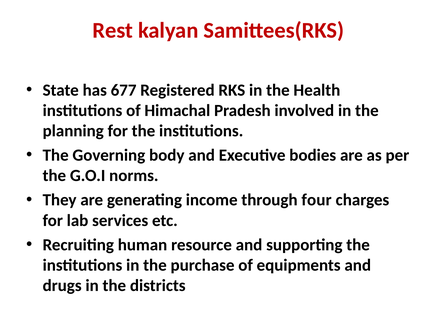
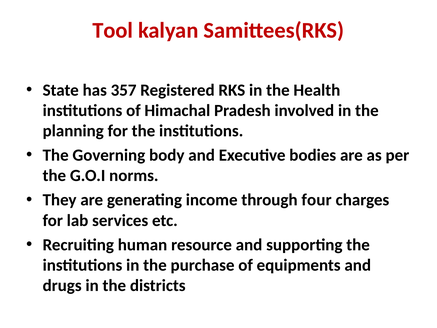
Rest: Rest -> Tool
677: 677 -> 357
